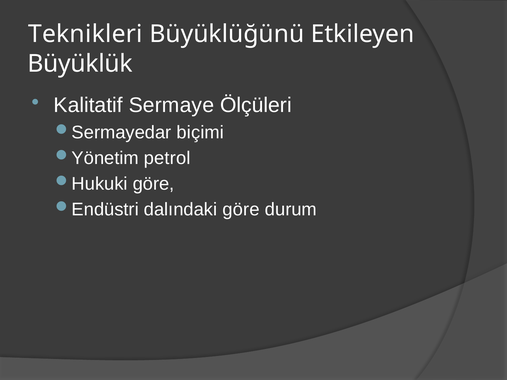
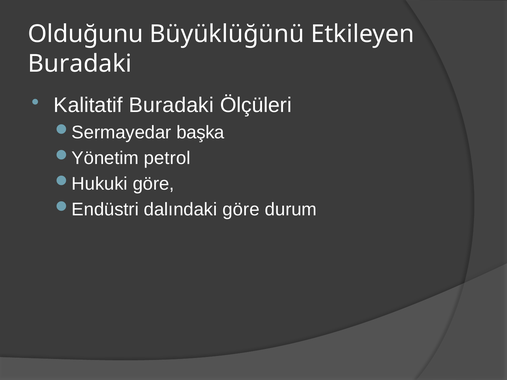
Teknikleri: Teknikleri -> Olduğunu
Büyüklük at (80, 64): Büyüklük -> Buradaki
Kalitatif Sermaye: Sermaye -> Buradaki
biçimi: biçimi -> başka
